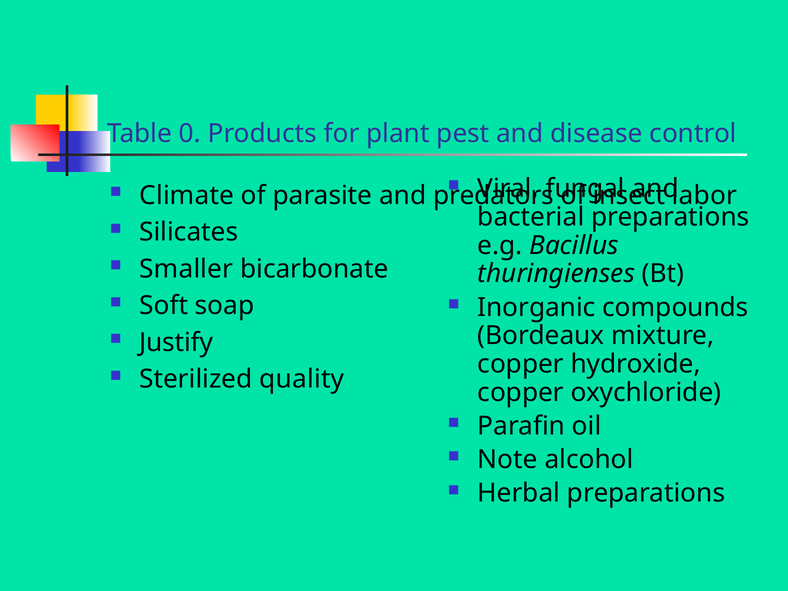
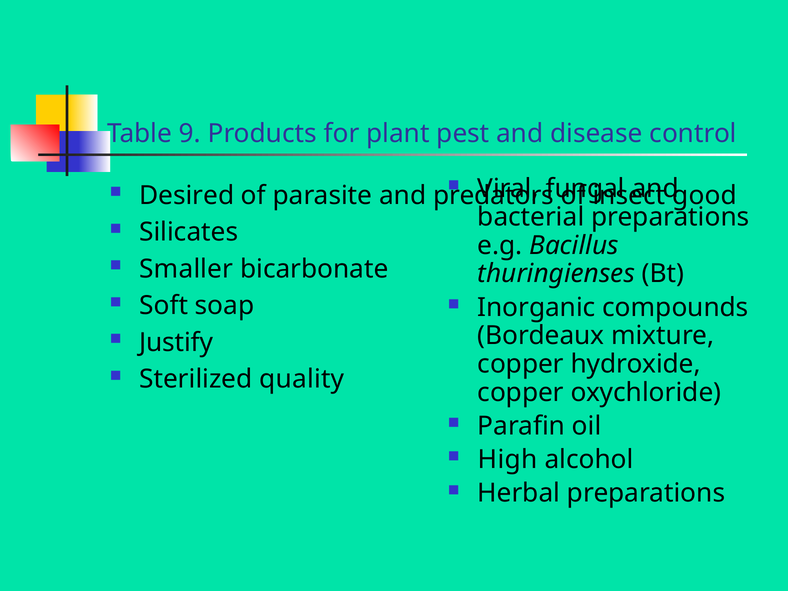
0: 0 -> 9
Climate: Climate -> Desired
labor: labor -> good
Note: Note -> High
